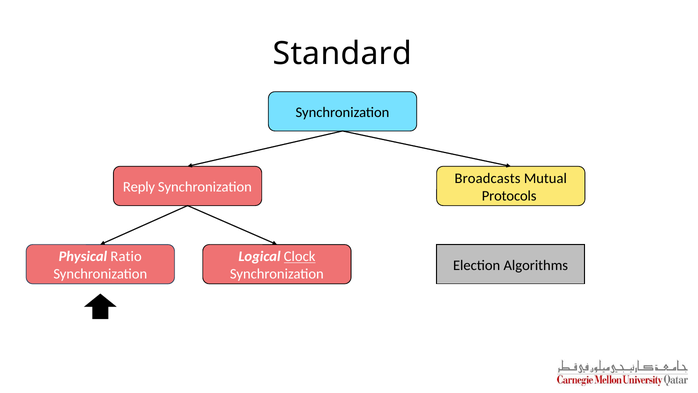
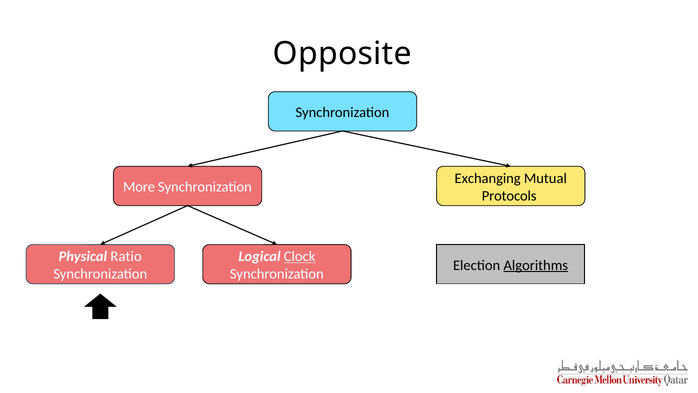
Standard: Standard -> Opposite
Broadcasts: Broadcasts -> Exchanging
Reply: Reply -> More
Algorithms underline: none -> present
